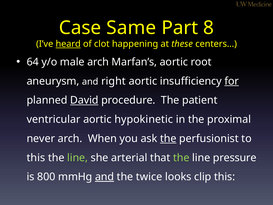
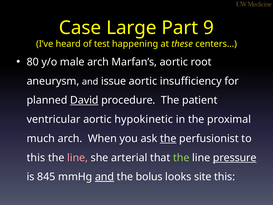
Same: Same -> Large
8: 8 -> 9
heard underline: present -> none
clot: clot -> test
64: 64 -> 80
right: right -> issue
for underline: present -> none
never: never -> much
line at (78, 158) colour: light green -> pink
pressure underline: none -> present
800: 800 -> 845
twice: twice -> bolus
clip: clip -> site
